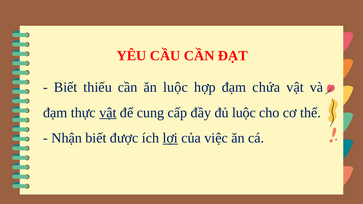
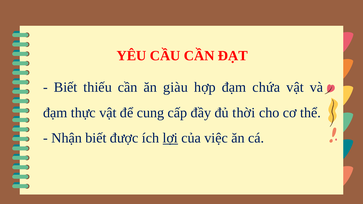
ăn luộc: luộc -> giàu
vật at (108, 113) underline: present -> none
đủ luộc: luộc -> thời
